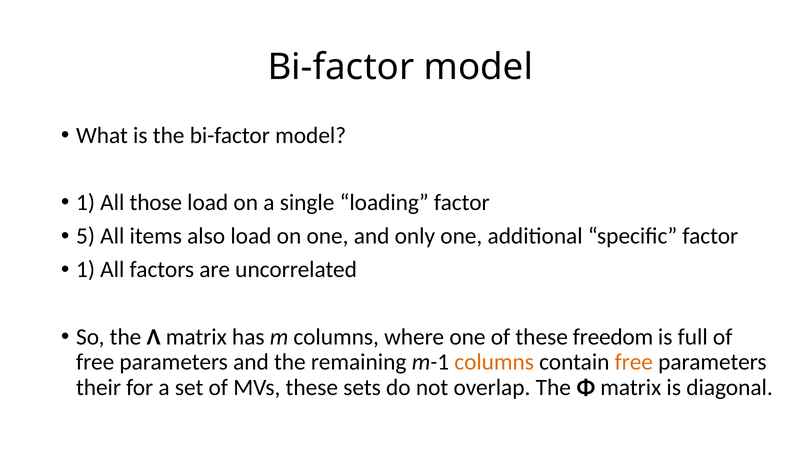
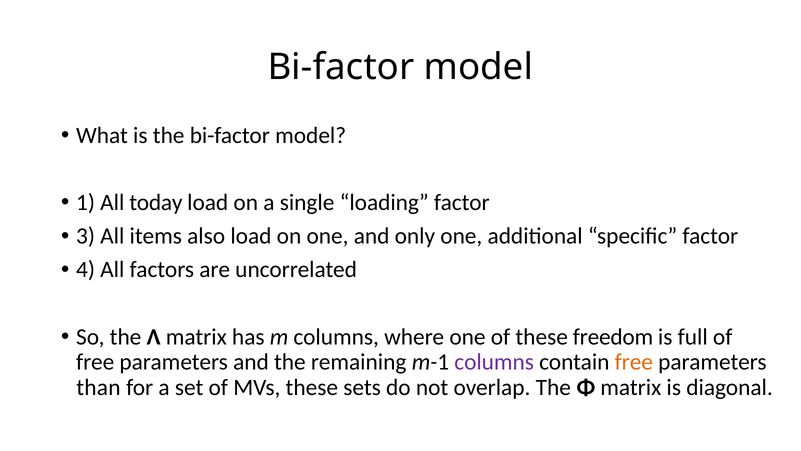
those: those -> today
5: 5 -> 3
1 at (86, 270): 1 -> 4
columns at (494, 362) colour: orange -> purple
their: their -> than
